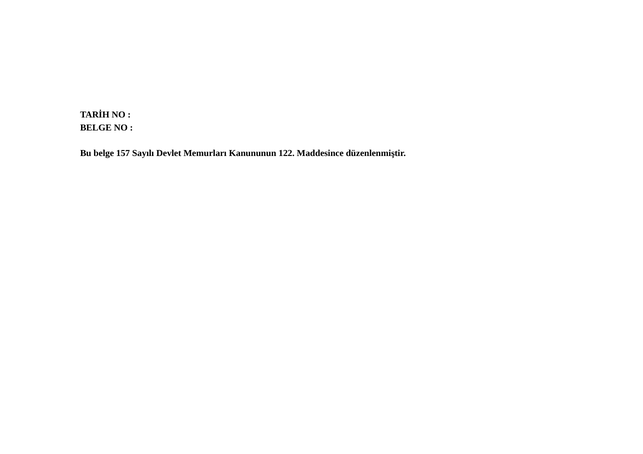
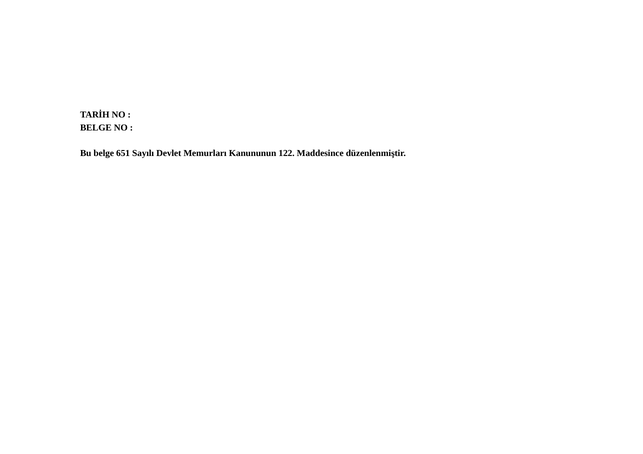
157: 157 -> 651
